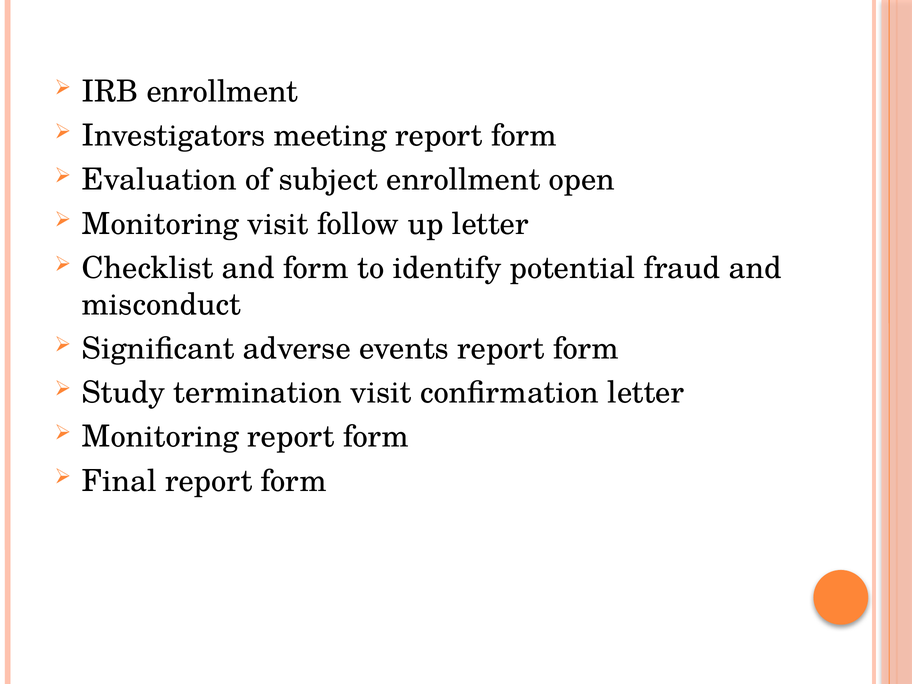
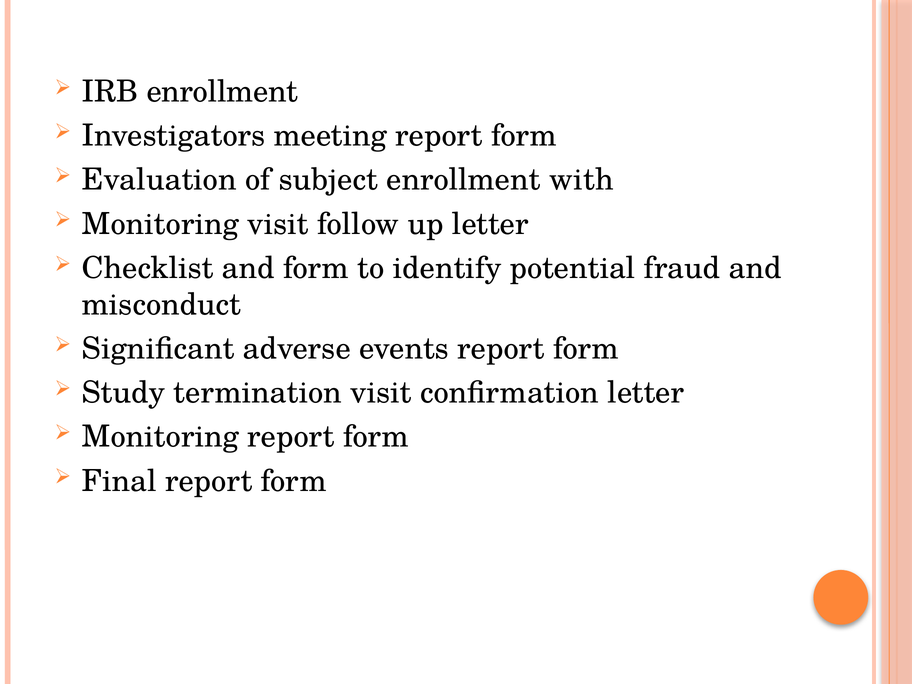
open: open -> with
